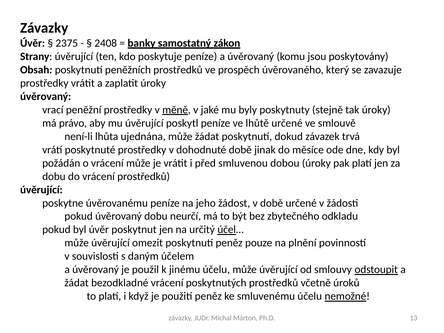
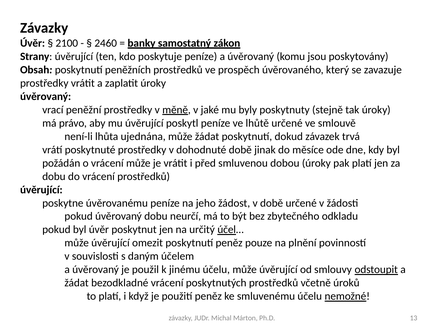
2375: 2375 -> 2100
2408: 2408 -> 2460
